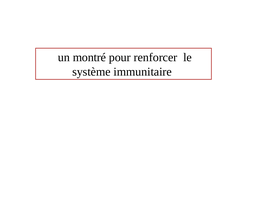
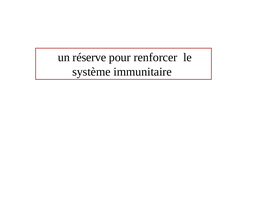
montré: montré -> réserve
